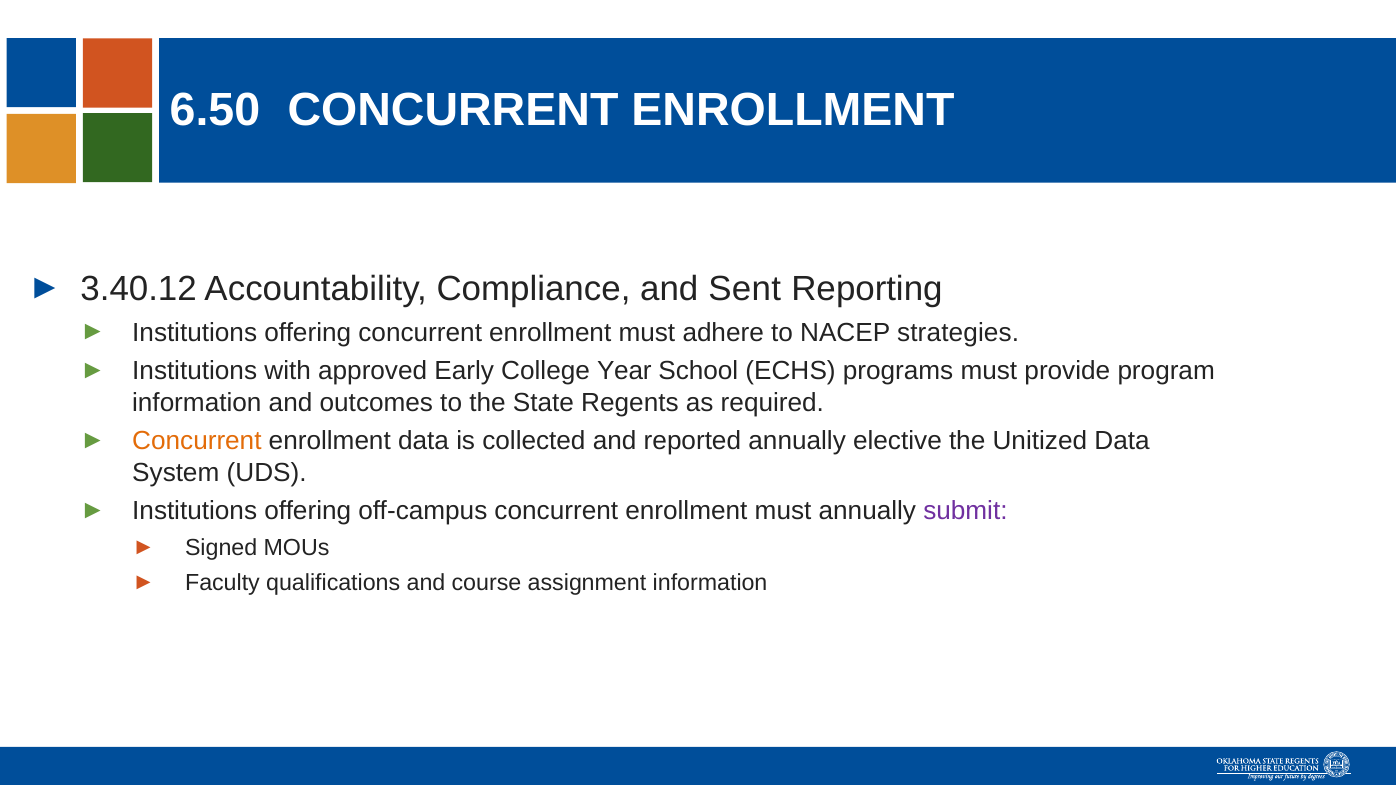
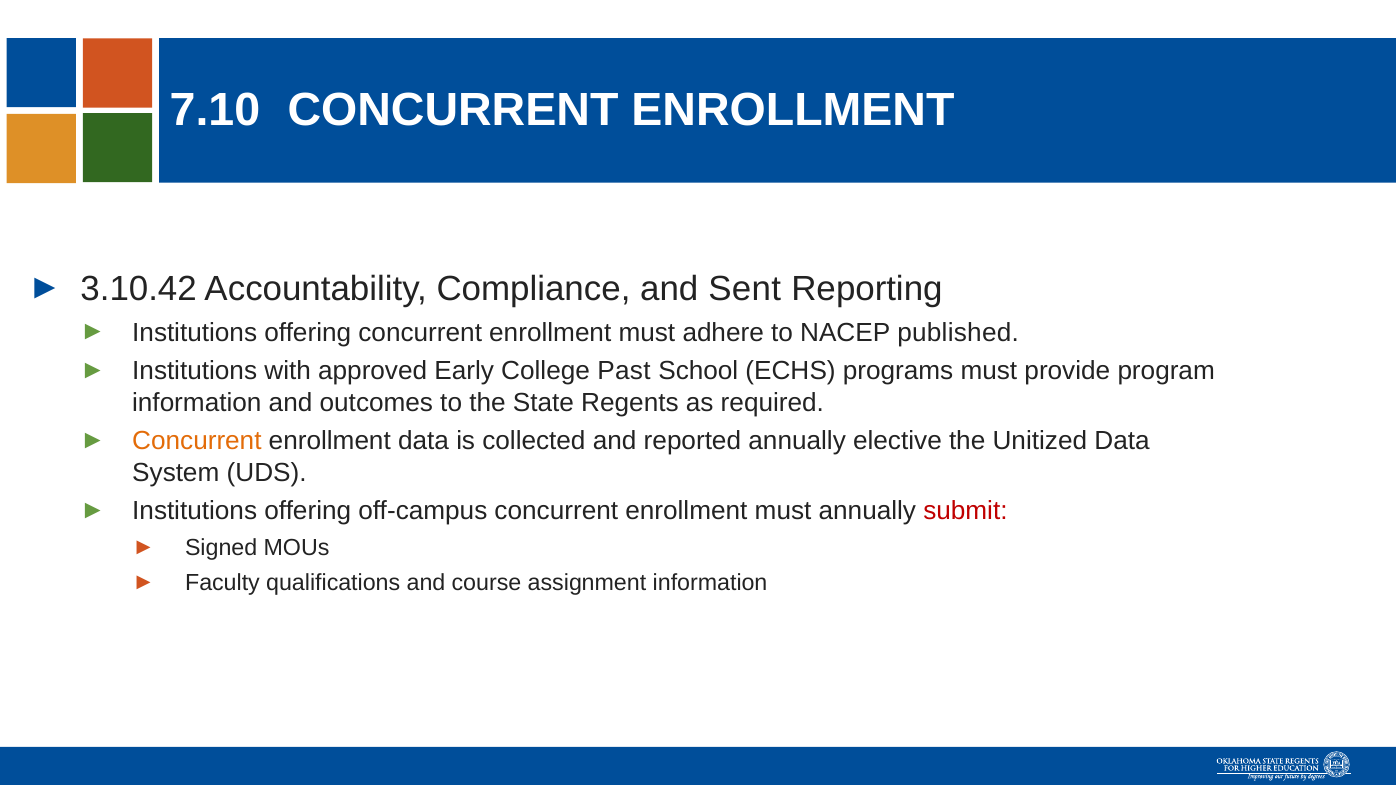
6.50: 6.50 -> 7.10
3.40.12: 3.40.12 -> 3.10.42
strategies: strategies -> published
Year: Year -> Past
submit colour: purple -> red
